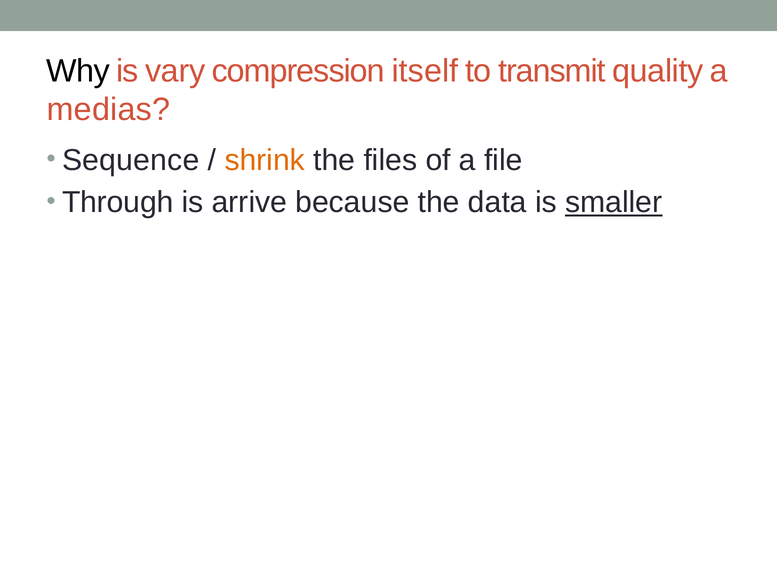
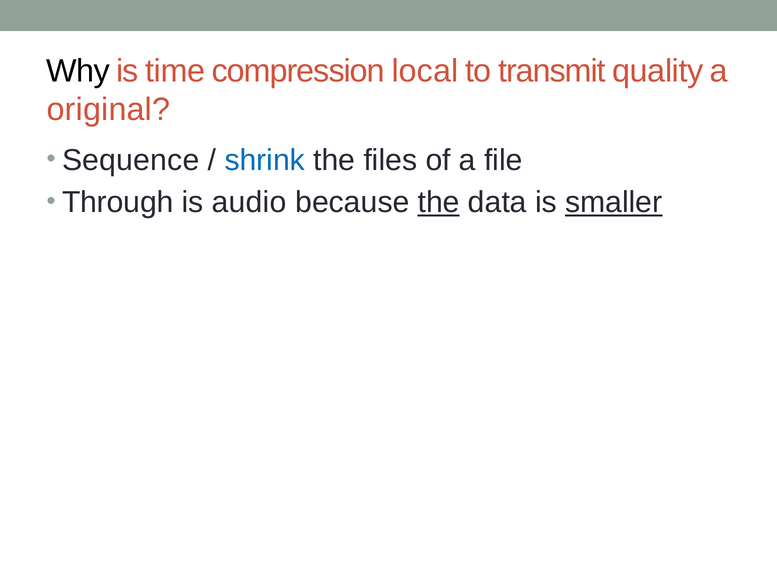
vary: vary -> time
itself: itself -> local
medias: medias -> original
shrink colour: orange -> blue
arrive: arrive -> audio
the at (439, 202) underline: none -> present
